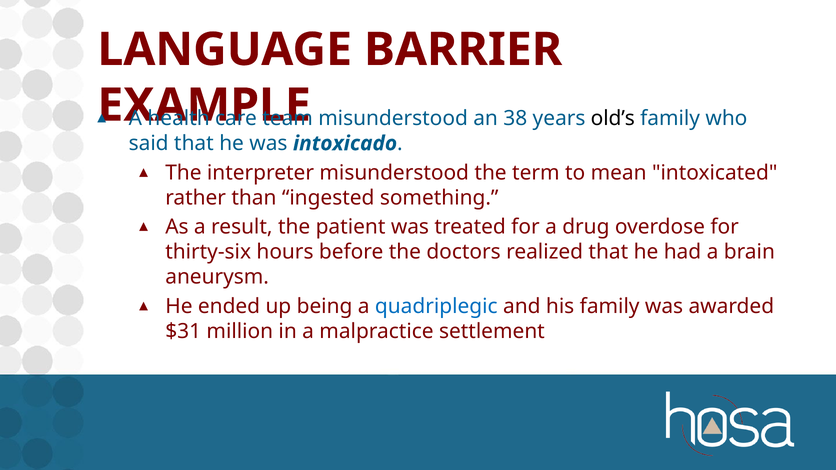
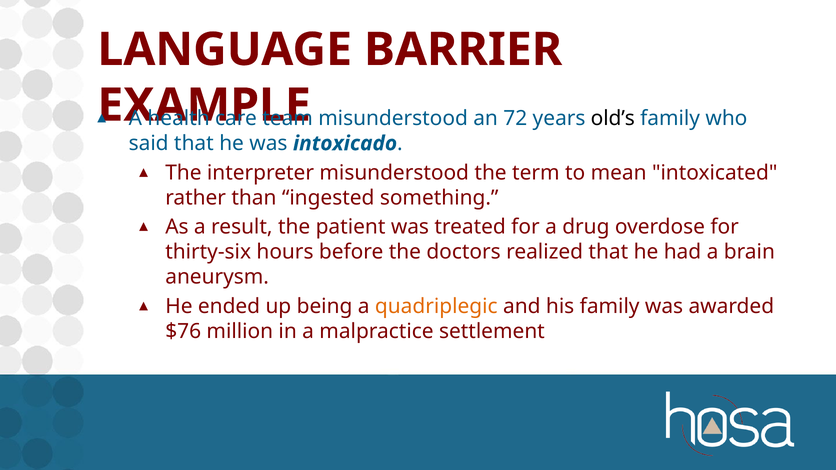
38: 38 -> 72
quadriplegic colour: blue -> orange
$31: $31 -> $76
